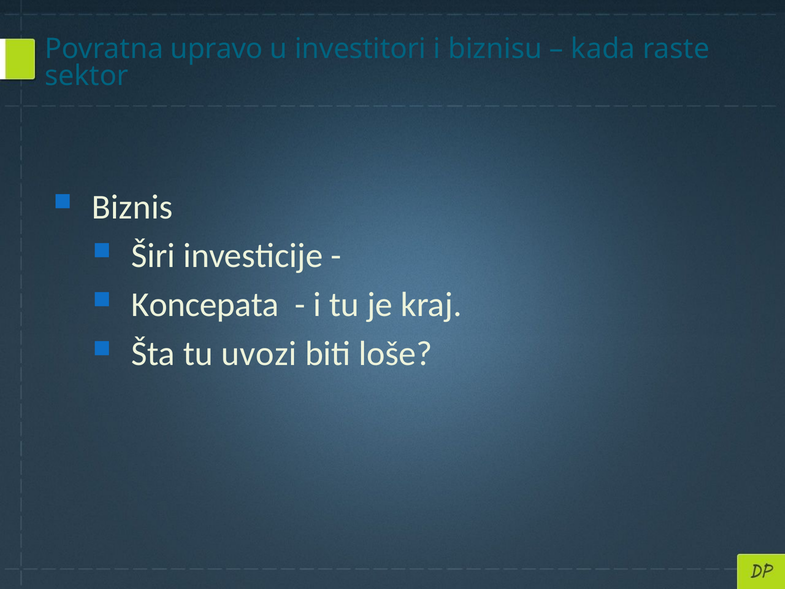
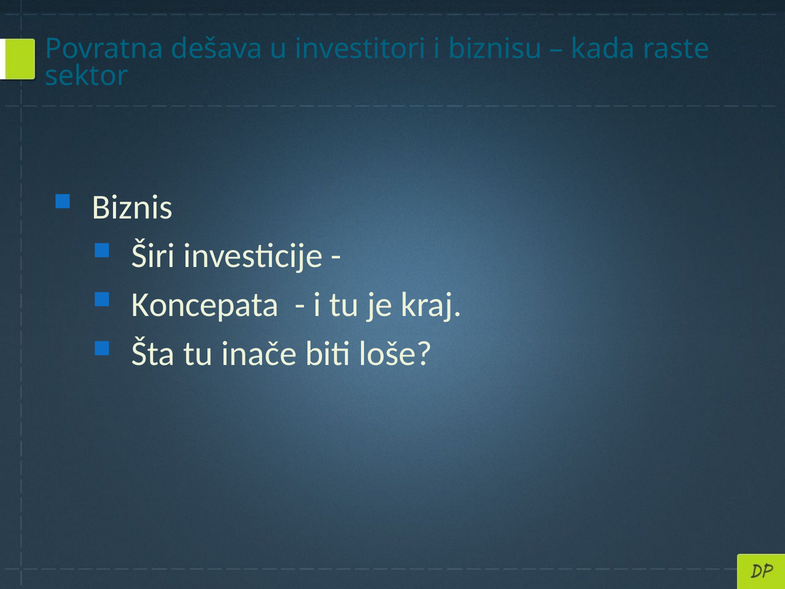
upravo: upravo -> dešava
uvozi: uvozi -> inače
